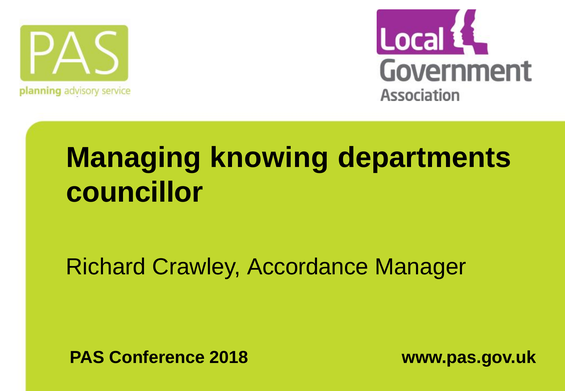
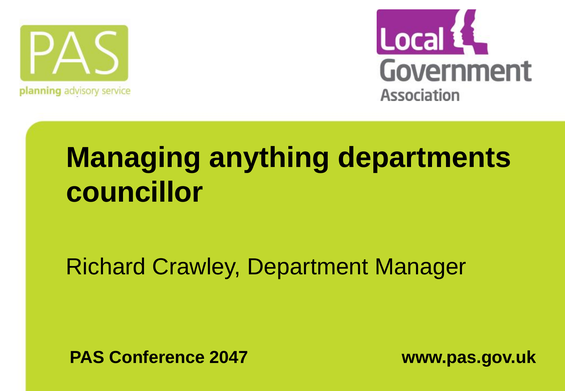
knowing: knowing -> anything
Accordance: Accordance -> Department
2018: 2018 -> 2047
